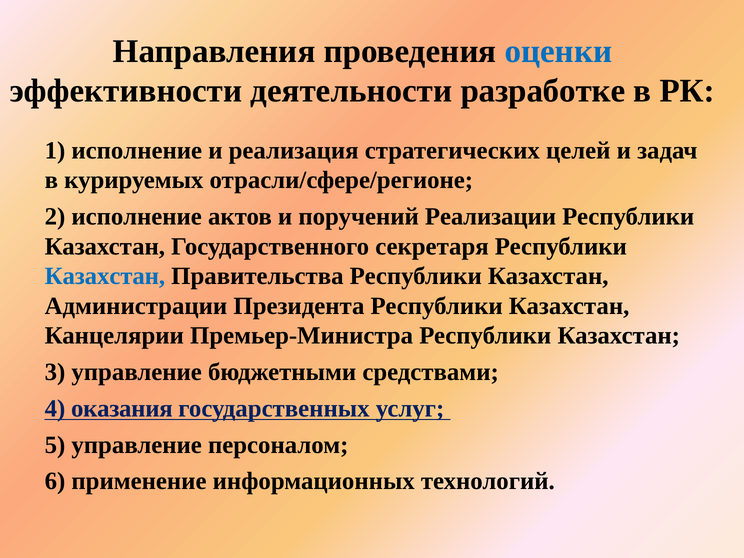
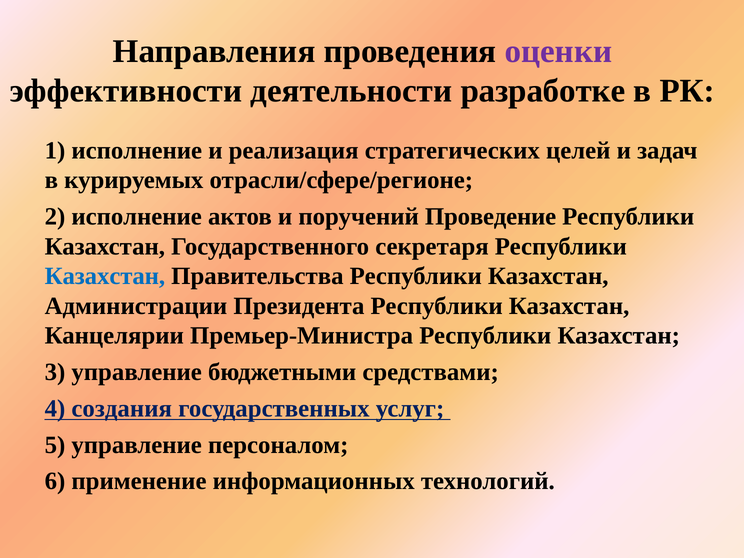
оценки colour: blue -> purple
Реализации: Реализации -> Проведение
оказания: оказания -> создания
